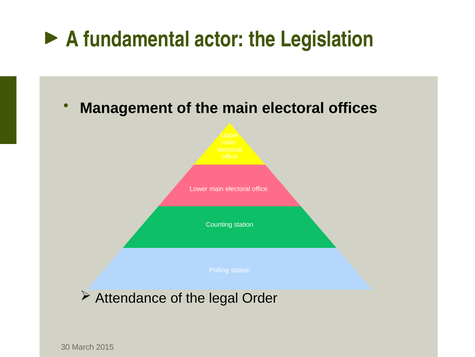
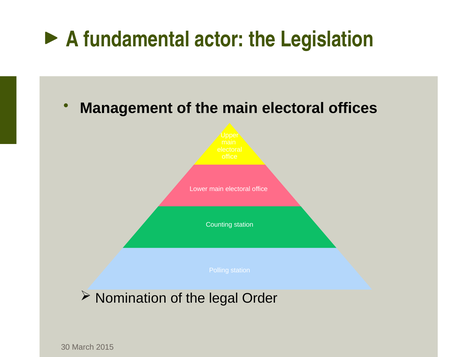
Attendance: Attendance -> Nomination
